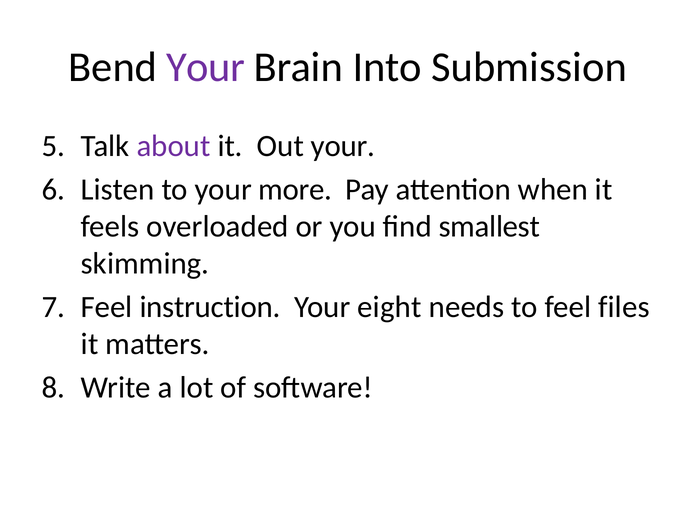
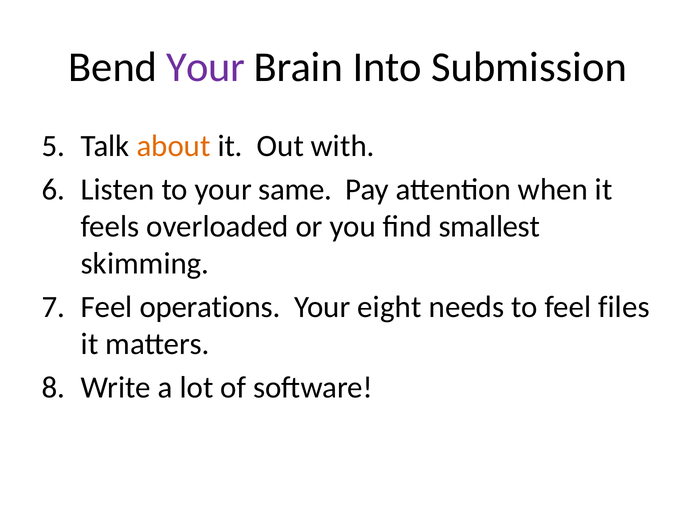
about colour: purple -> orange
Out your: your -> with
more: more -> same
instruction: instruction -> operations
